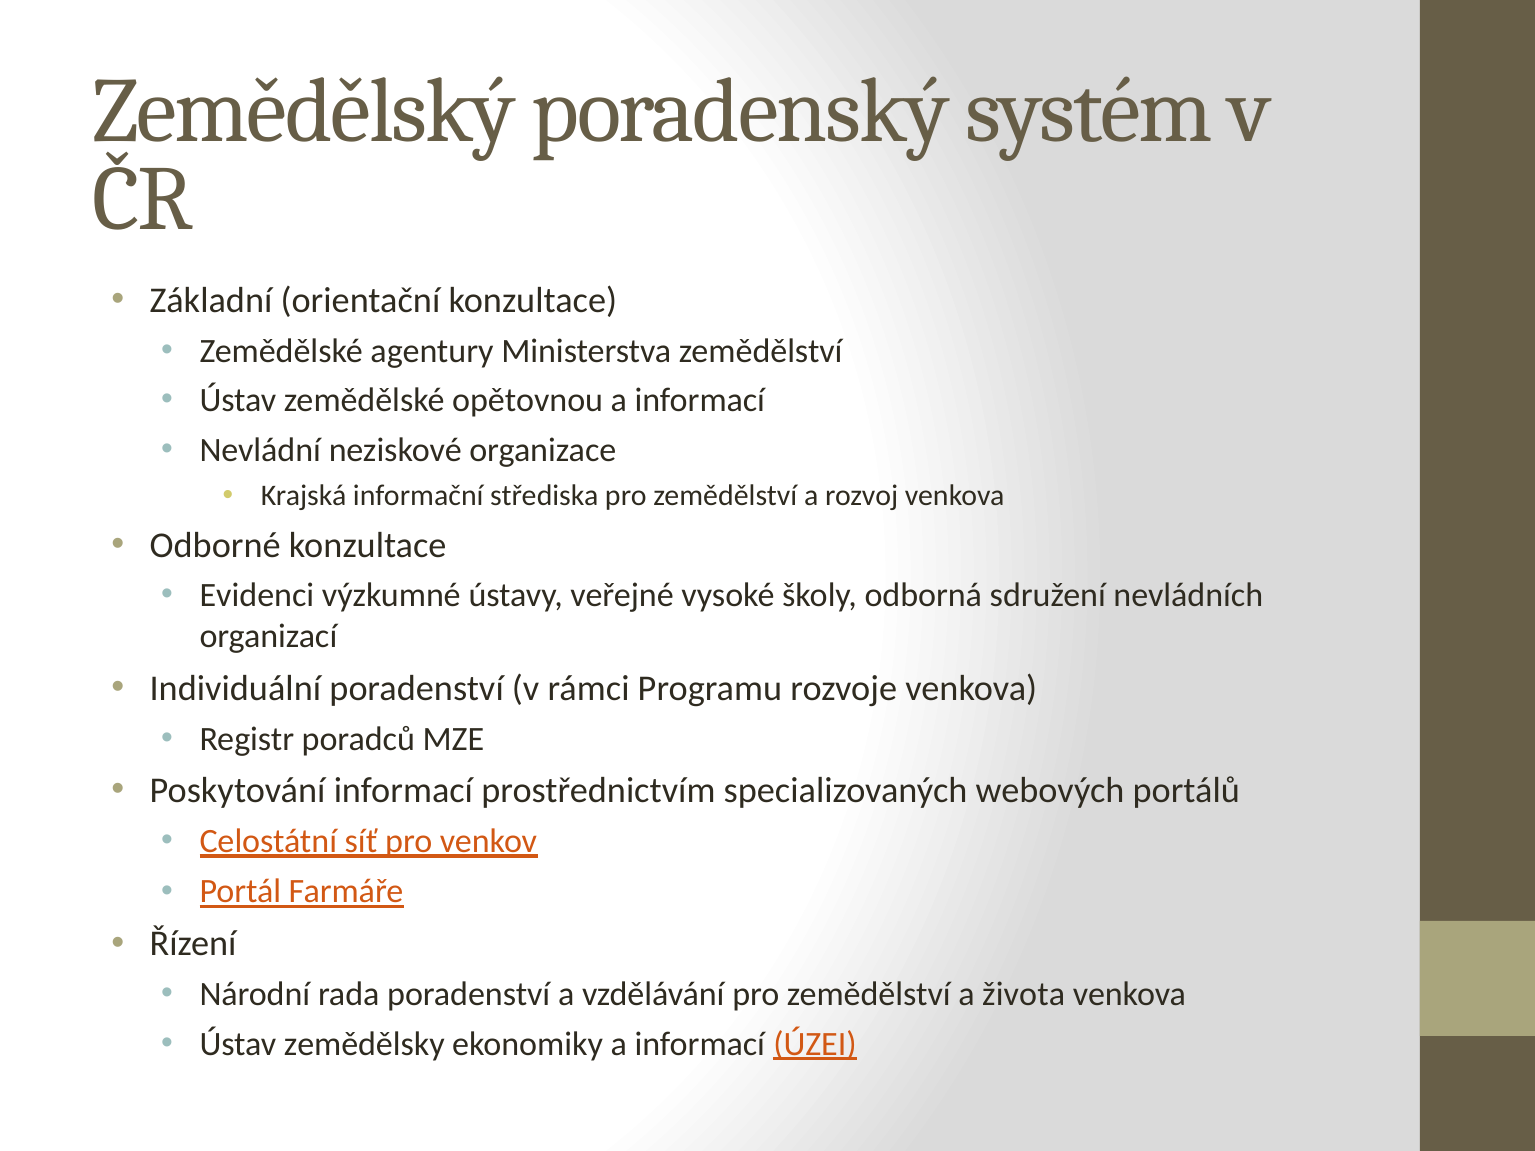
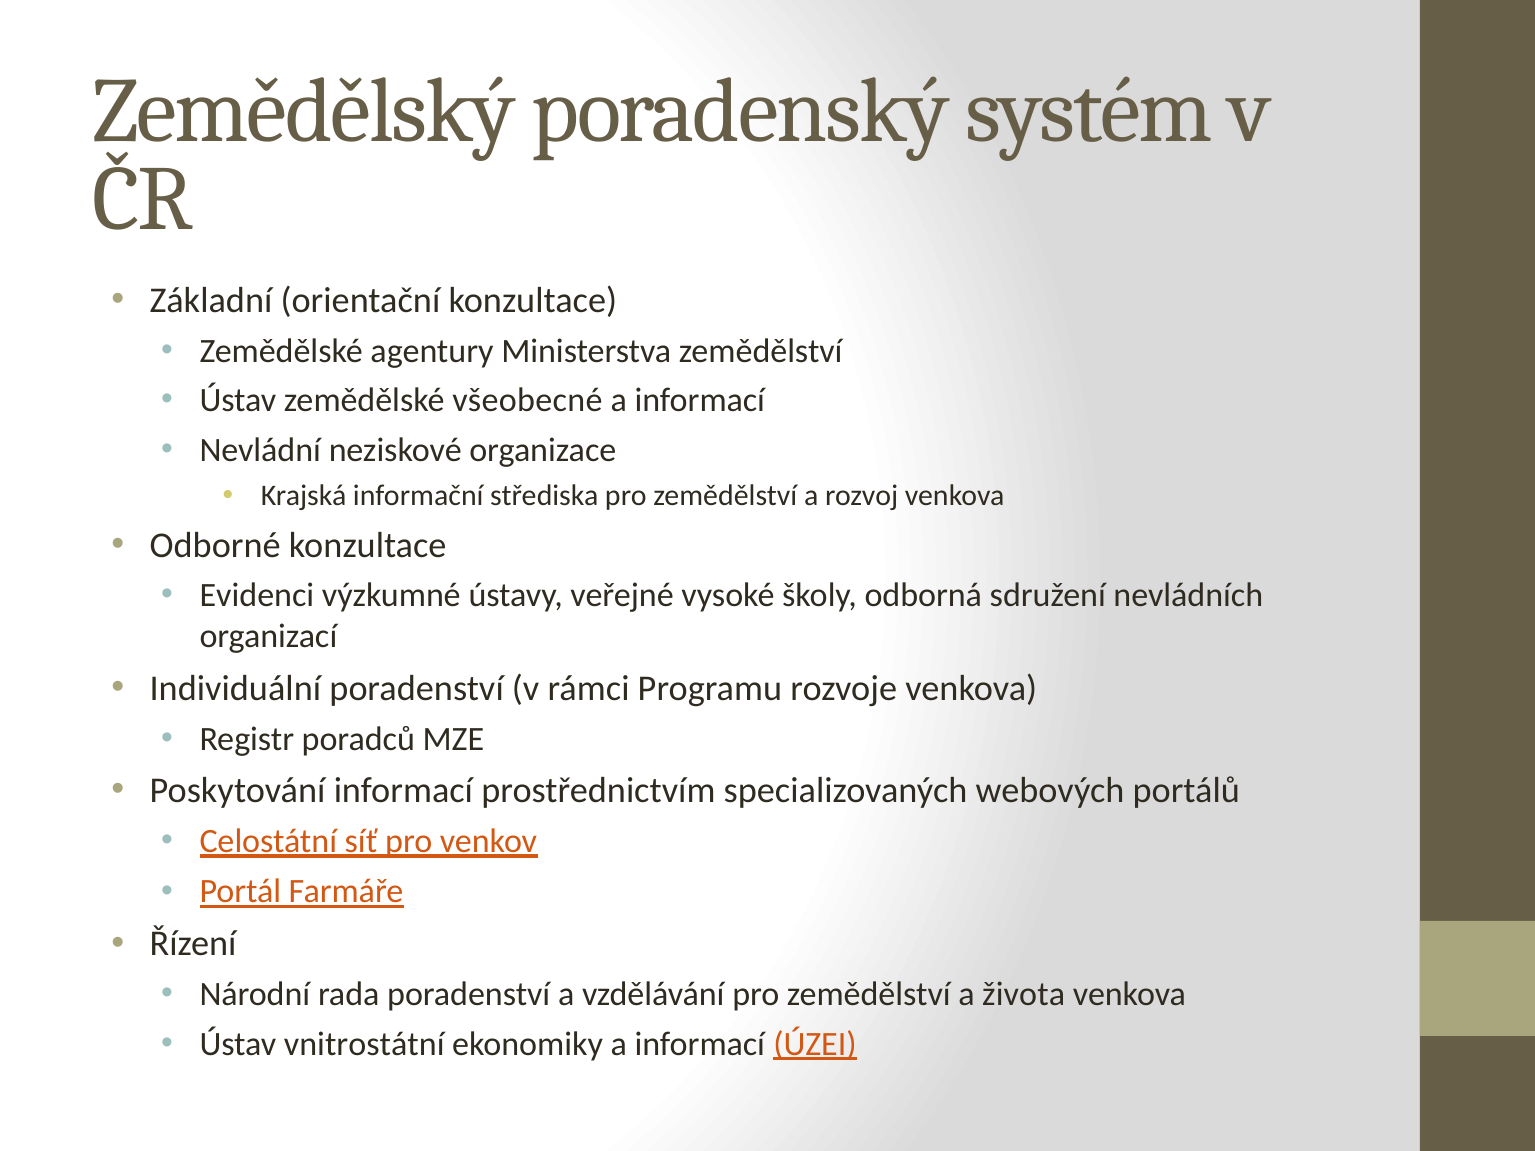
opětovnou: opětovnou -> všeobecné
zemědělsky: zemědělsky -> vnitrostátní
